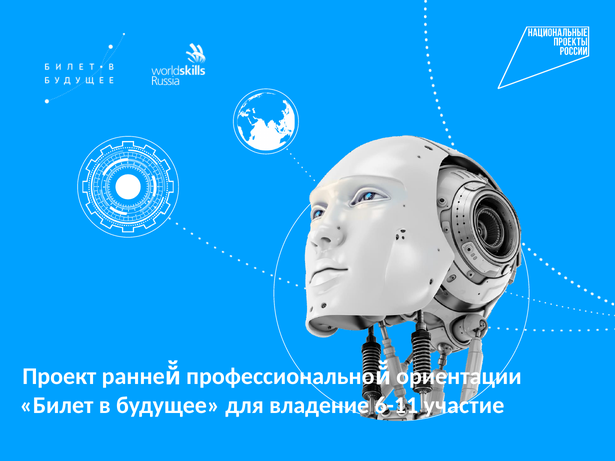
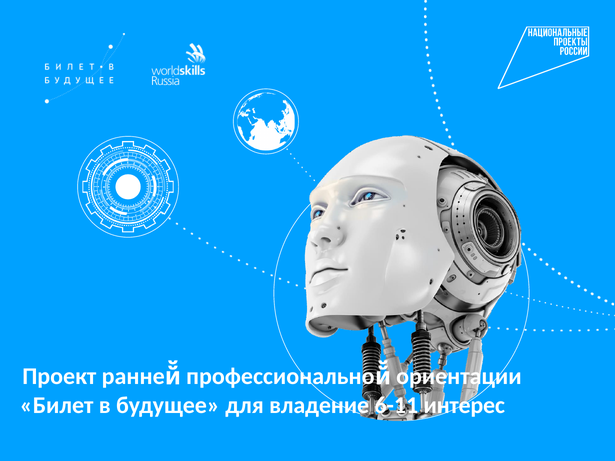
участие: участие -> интерес
